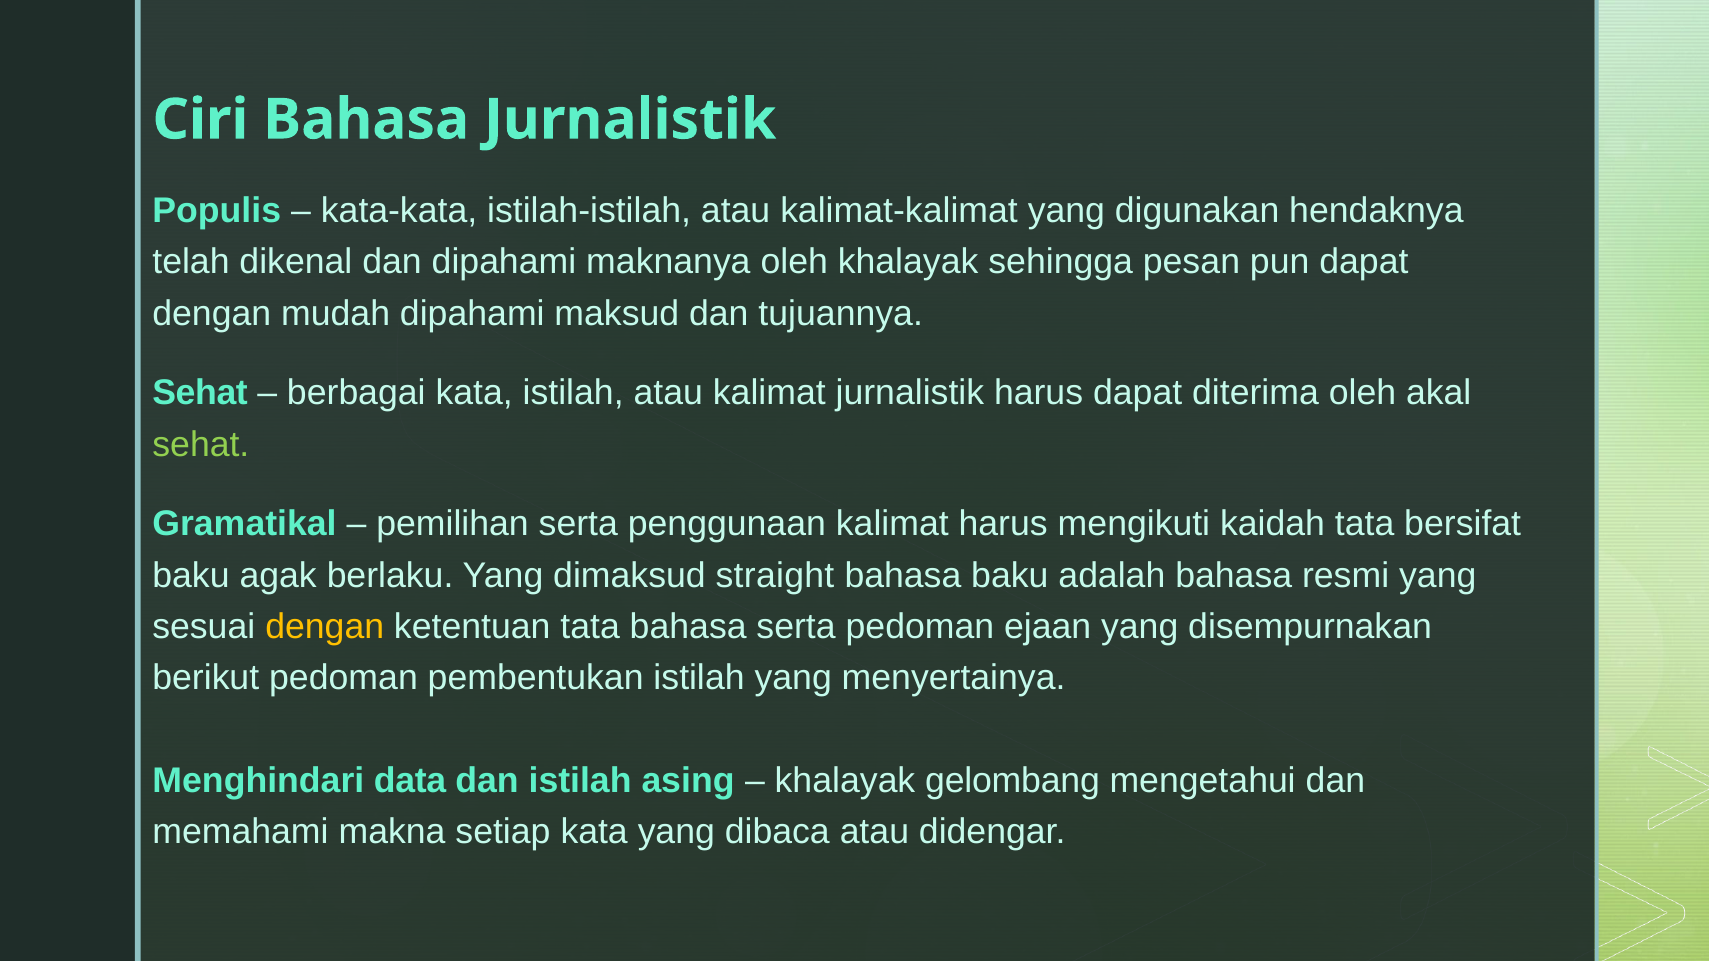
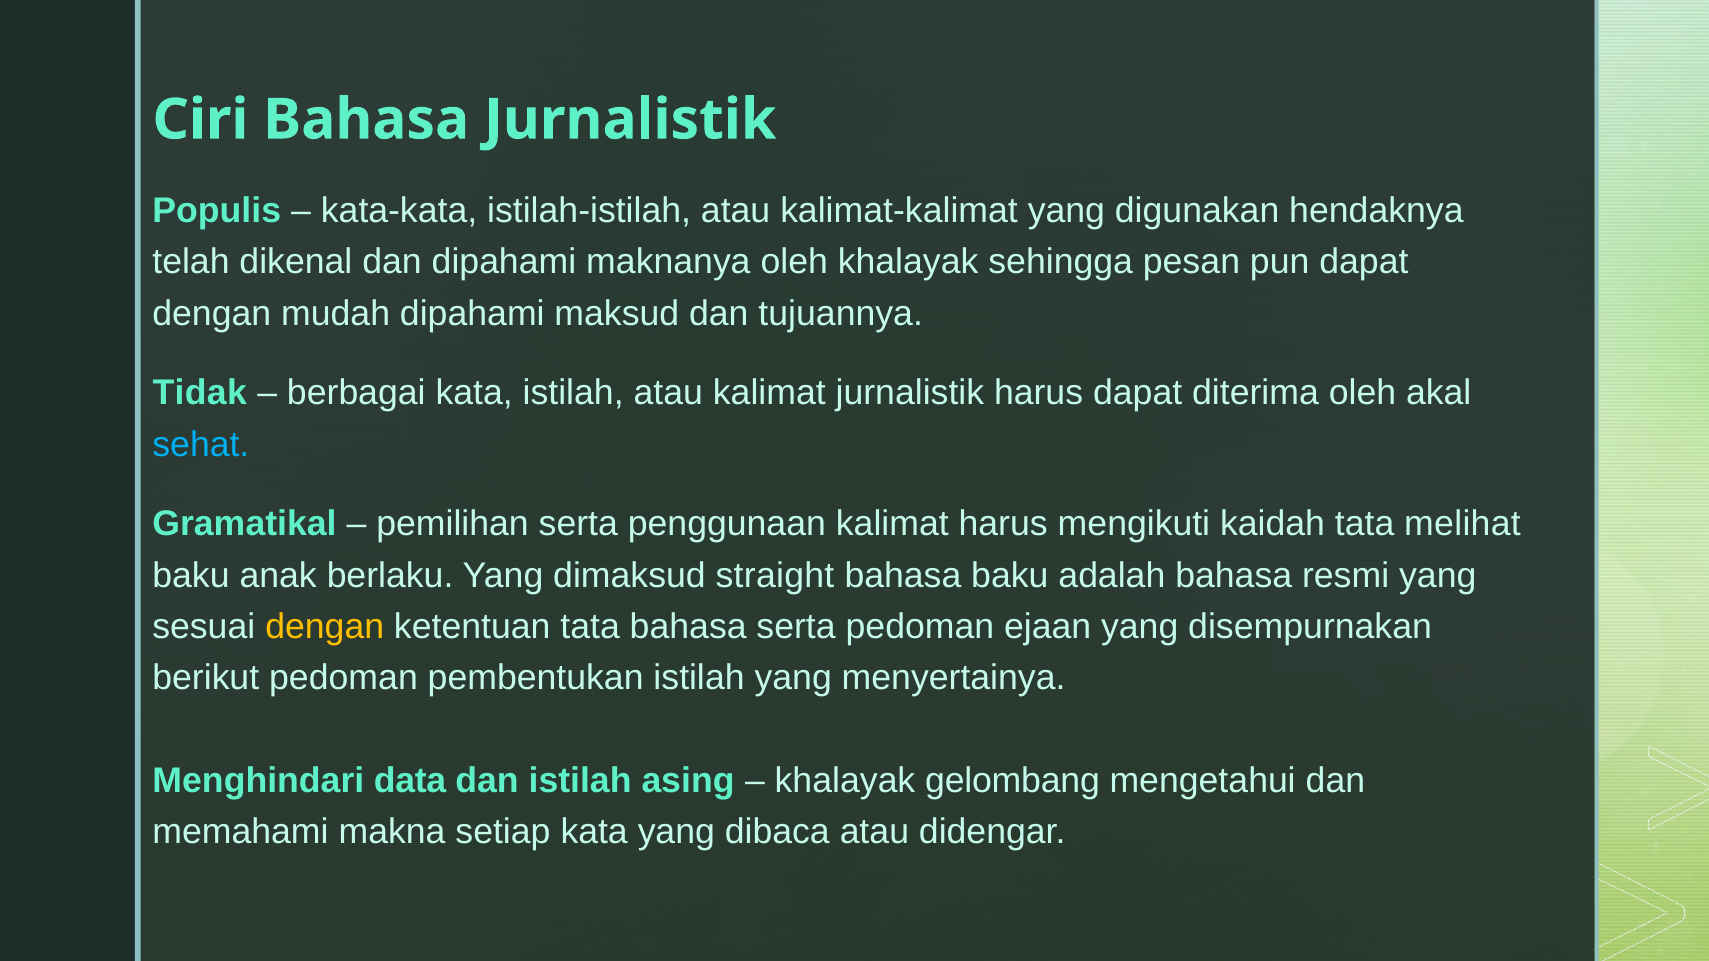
Sehat at (200, 393): Sehat -> Tidak
sehat at (201, 444) colour: light green -> light blue
bersifat: bersifat -> melihat
agak: agak -> anak
